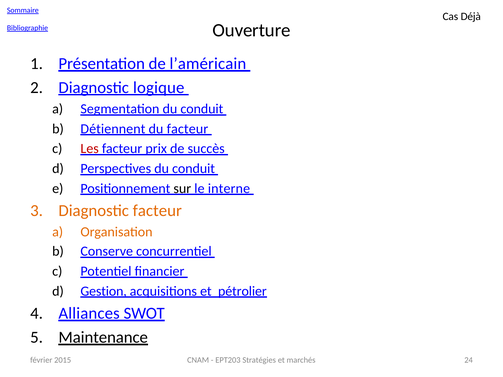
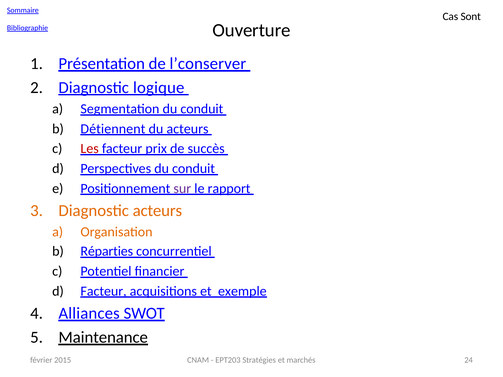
Déjà: Déjà -> Sont
l’américain: l’américain -> l’conserver
du facteur: facteur -> acteurs
sur colour: black -> purple
interne: interne -> rapport
Diagnostic facteur: facteur -> acteurs
Conserve: Conserve -> Réparties
Gestion at (104, 291): Gestion -> Facteur
pétrolier: pétrolier -> exemple
